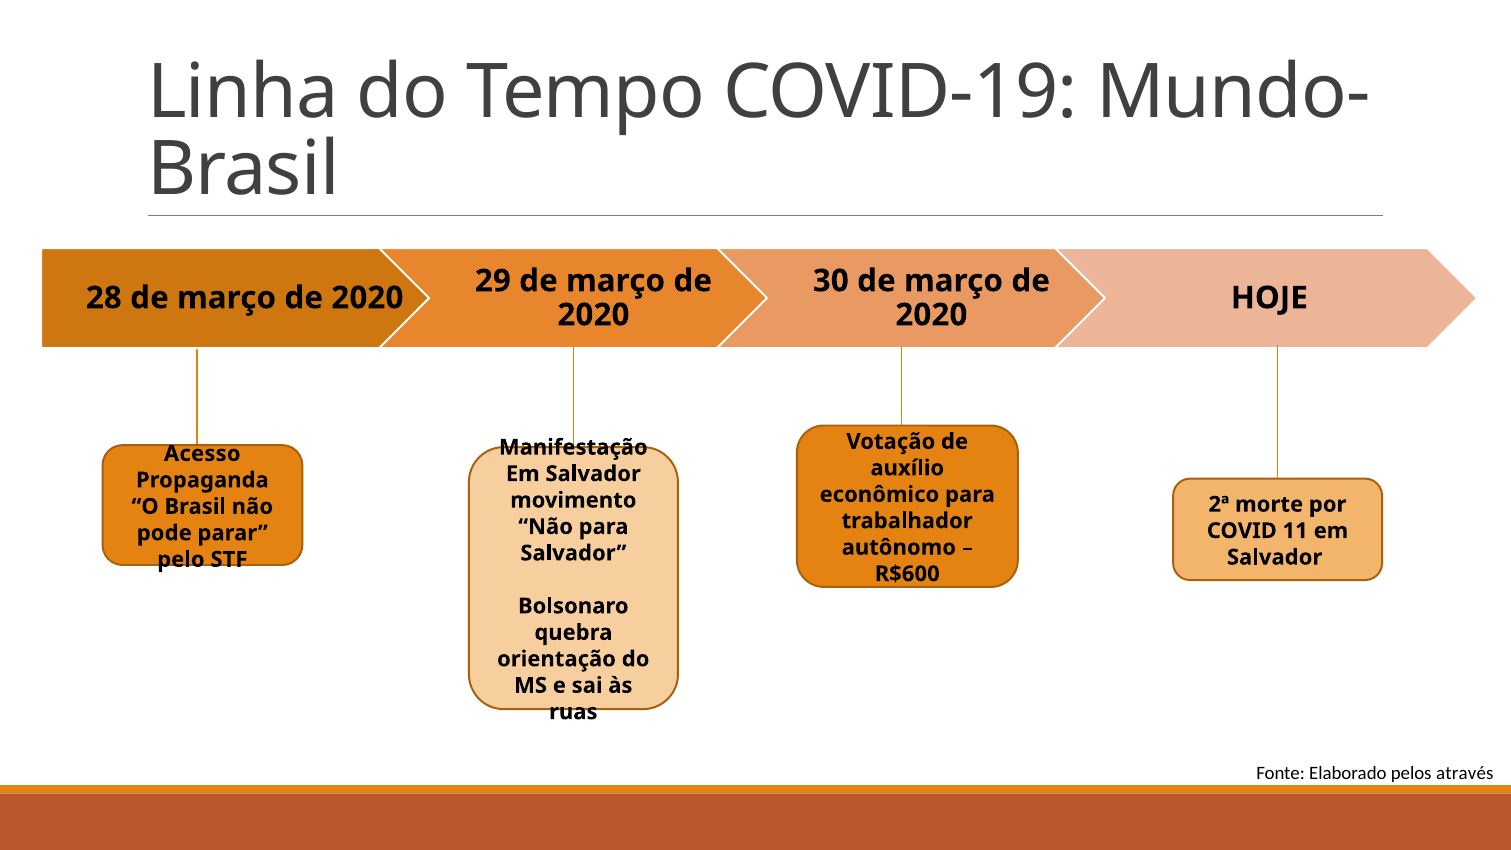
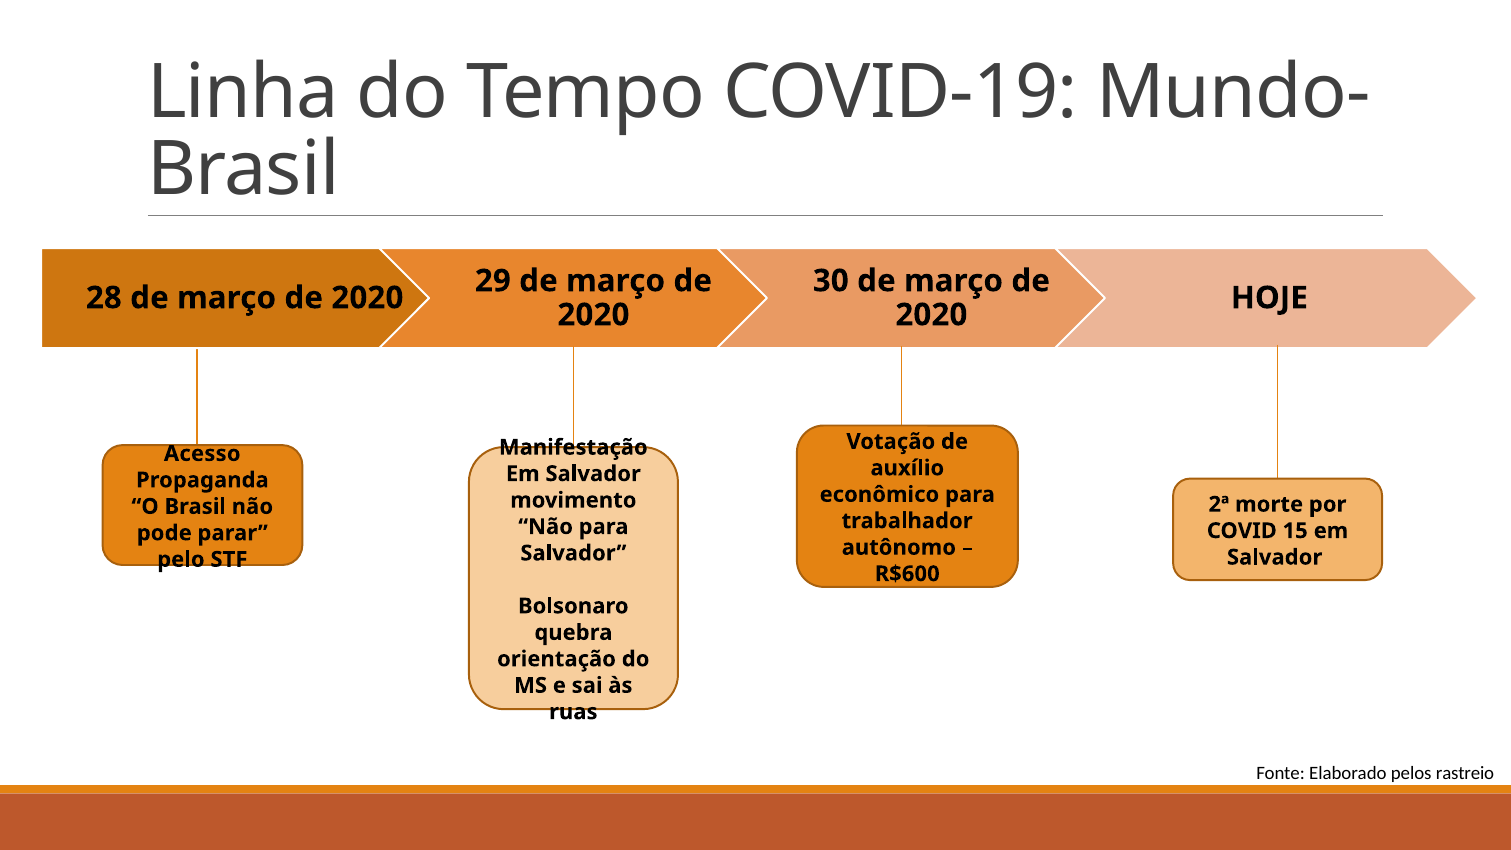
11: 11 -> 15
através: através -> rastreio
